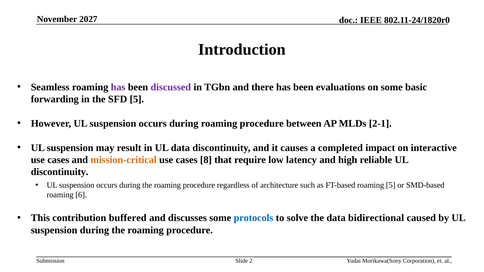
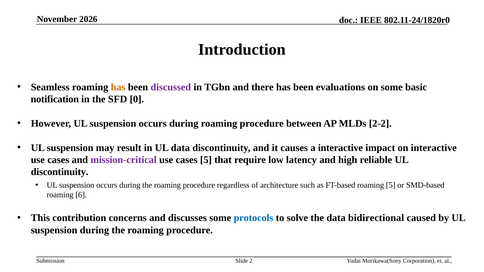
2027: 2027 -> 2026
has at (118, 87) colour: purple -> orange
forwarding: forwarding -> notification
SFD 5: 5 -> 0
2-1: 2-1 -> 2-2
a completed: completed -> interactive
mission-critical colour: orange -> purple
cases 8: 8 -> 5
buffered: buffered -> concerns
